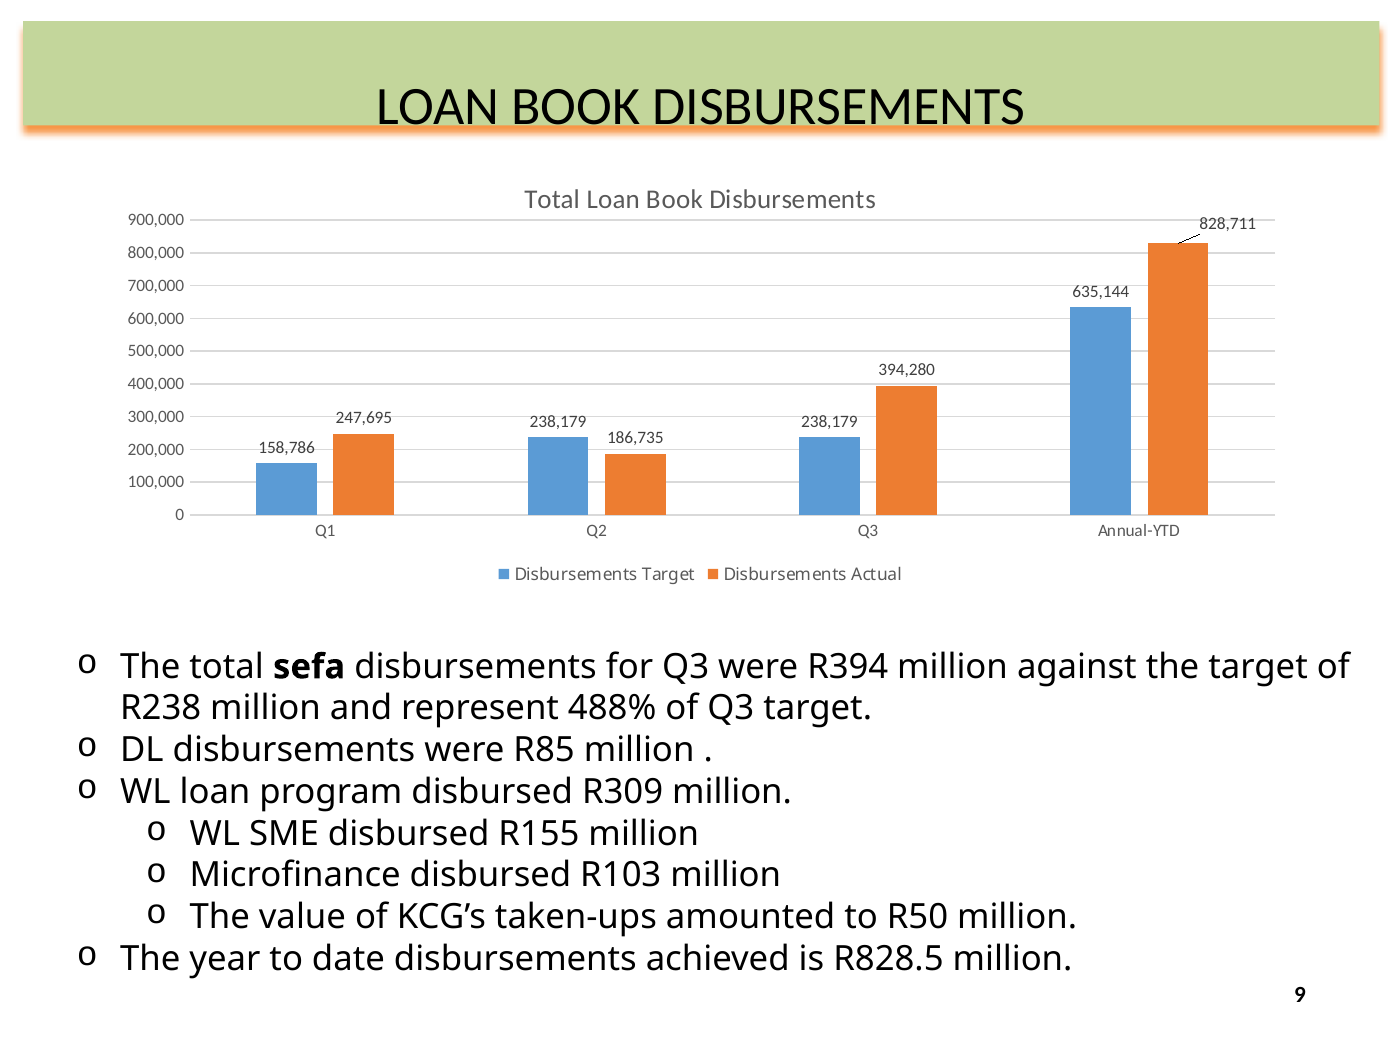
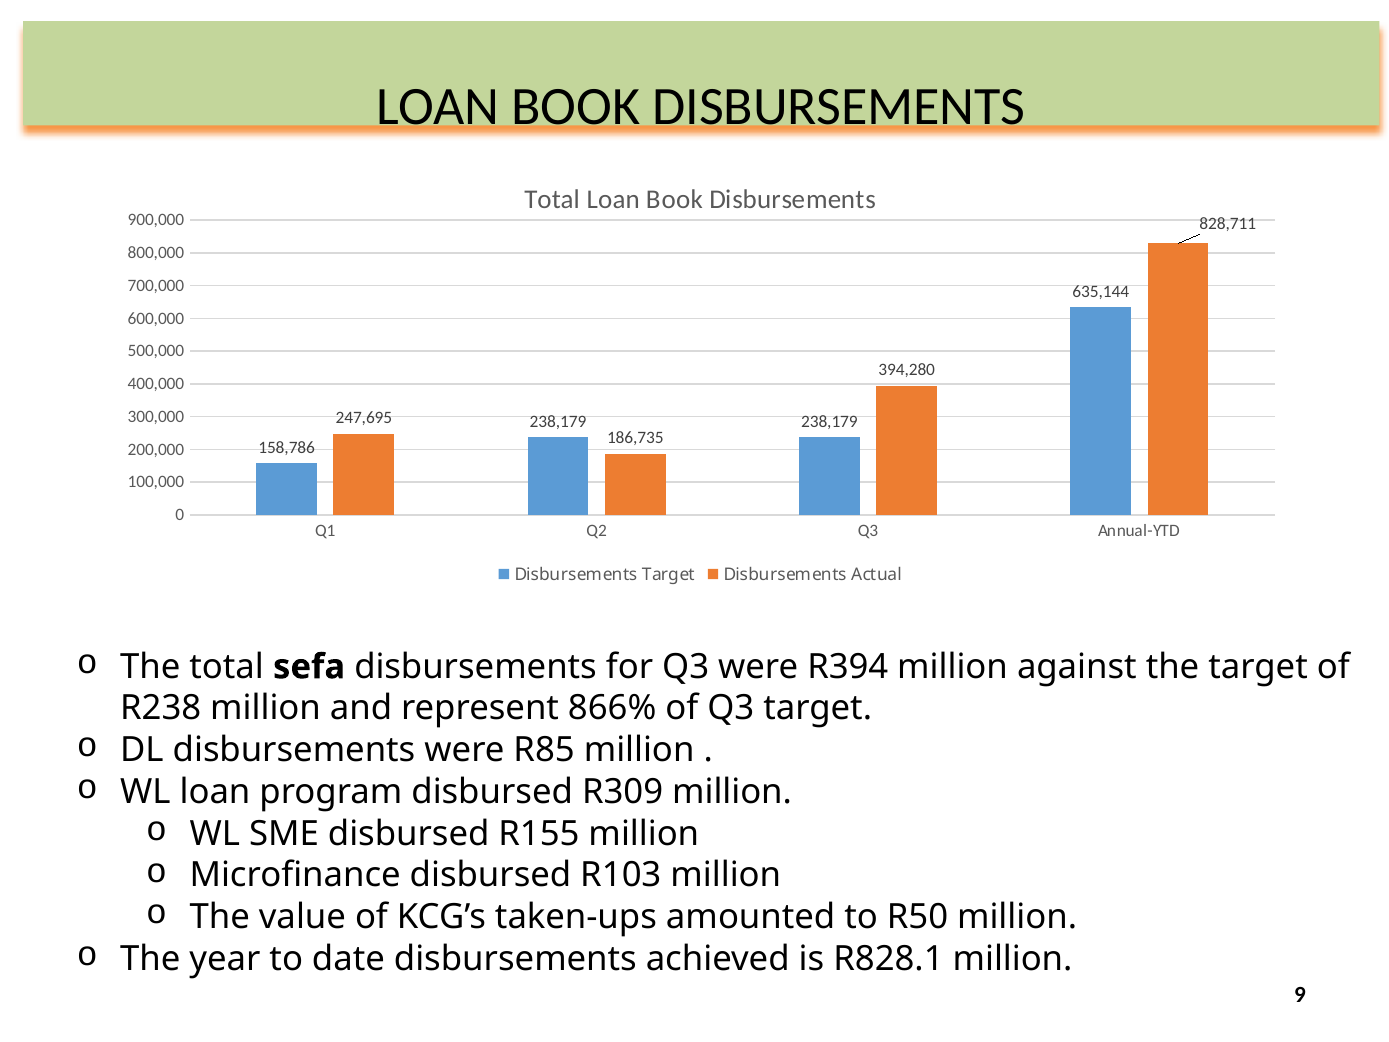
488%: 488% -> 866%
R828.5: R828.5 -> R828.1
